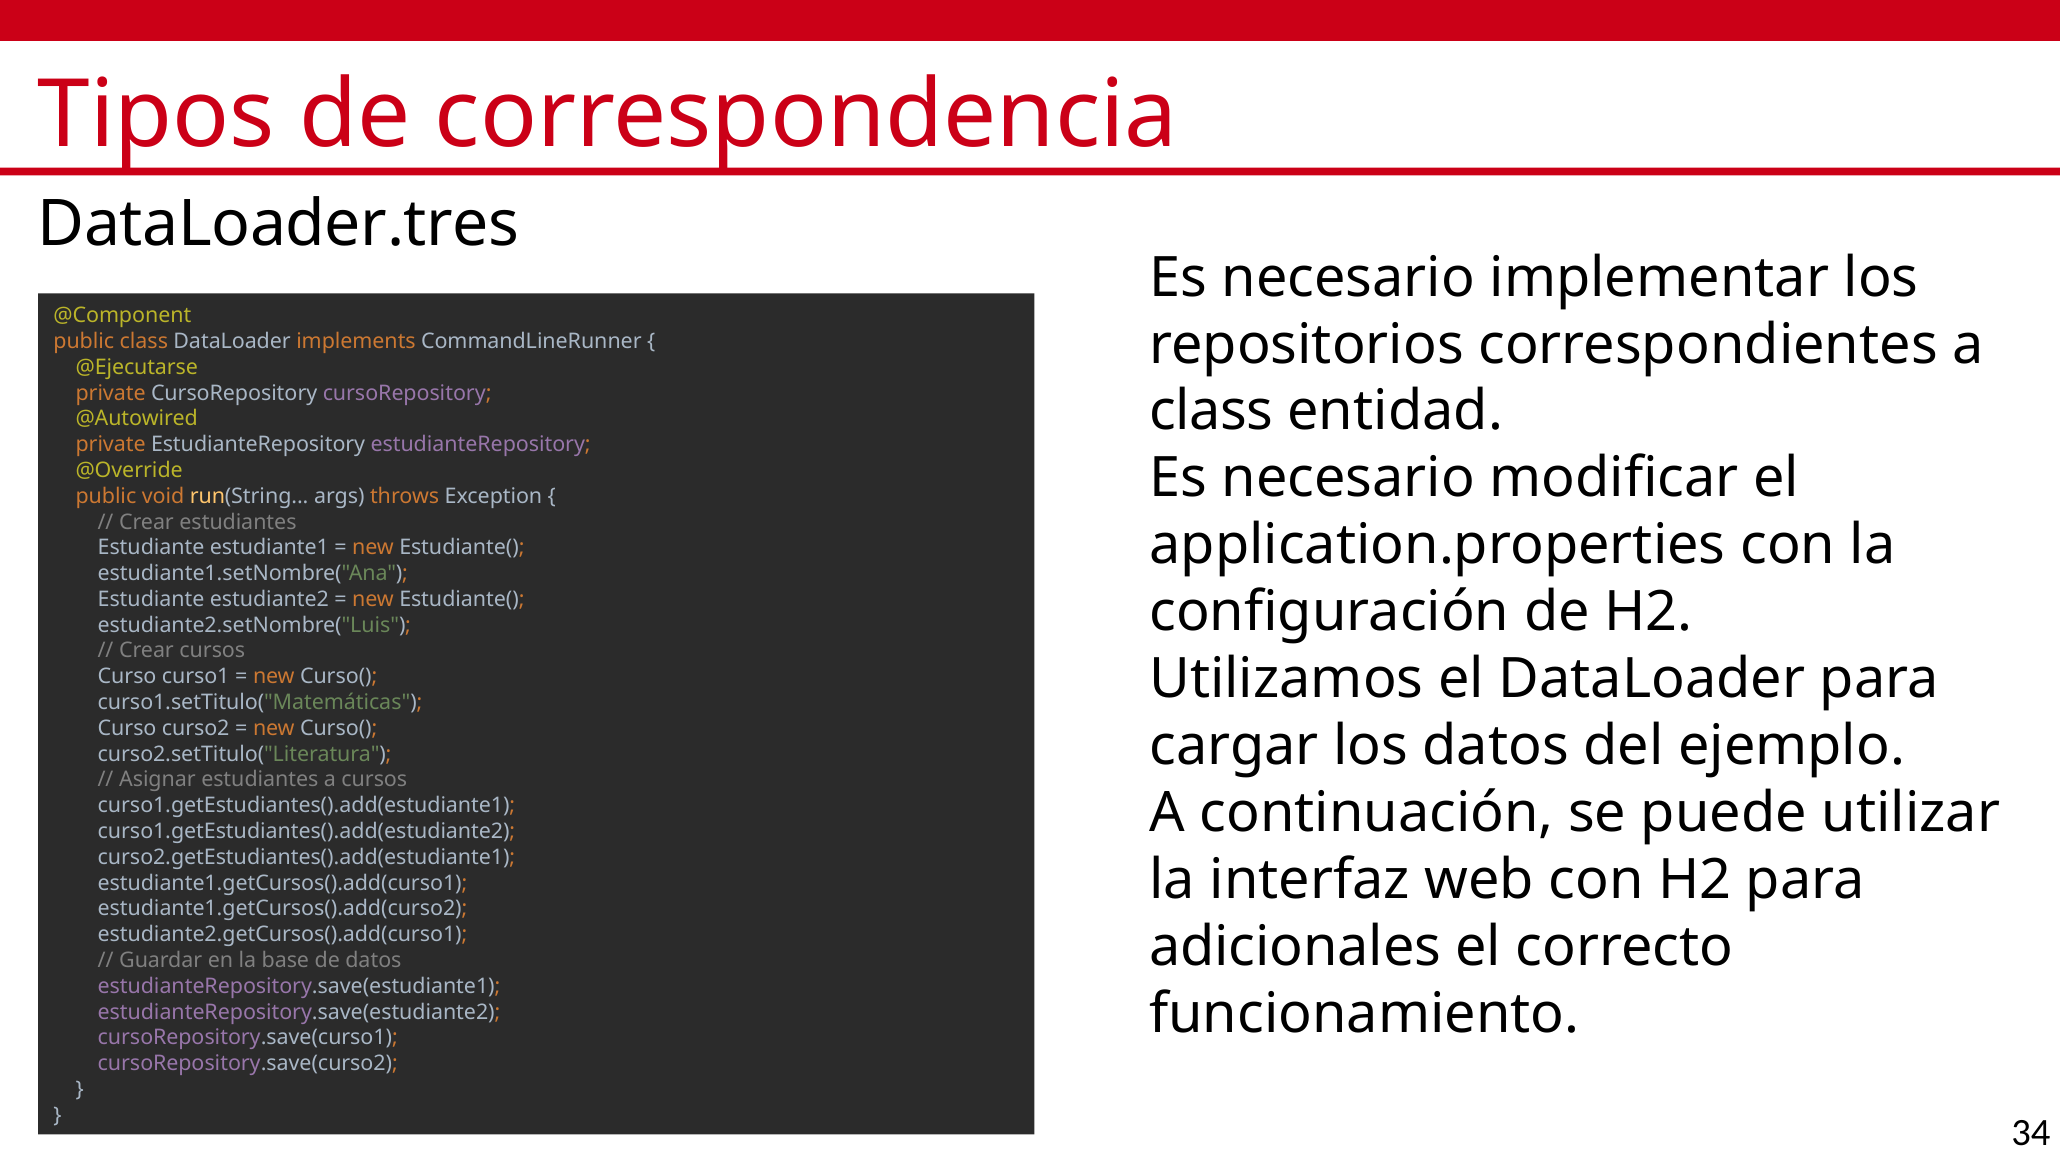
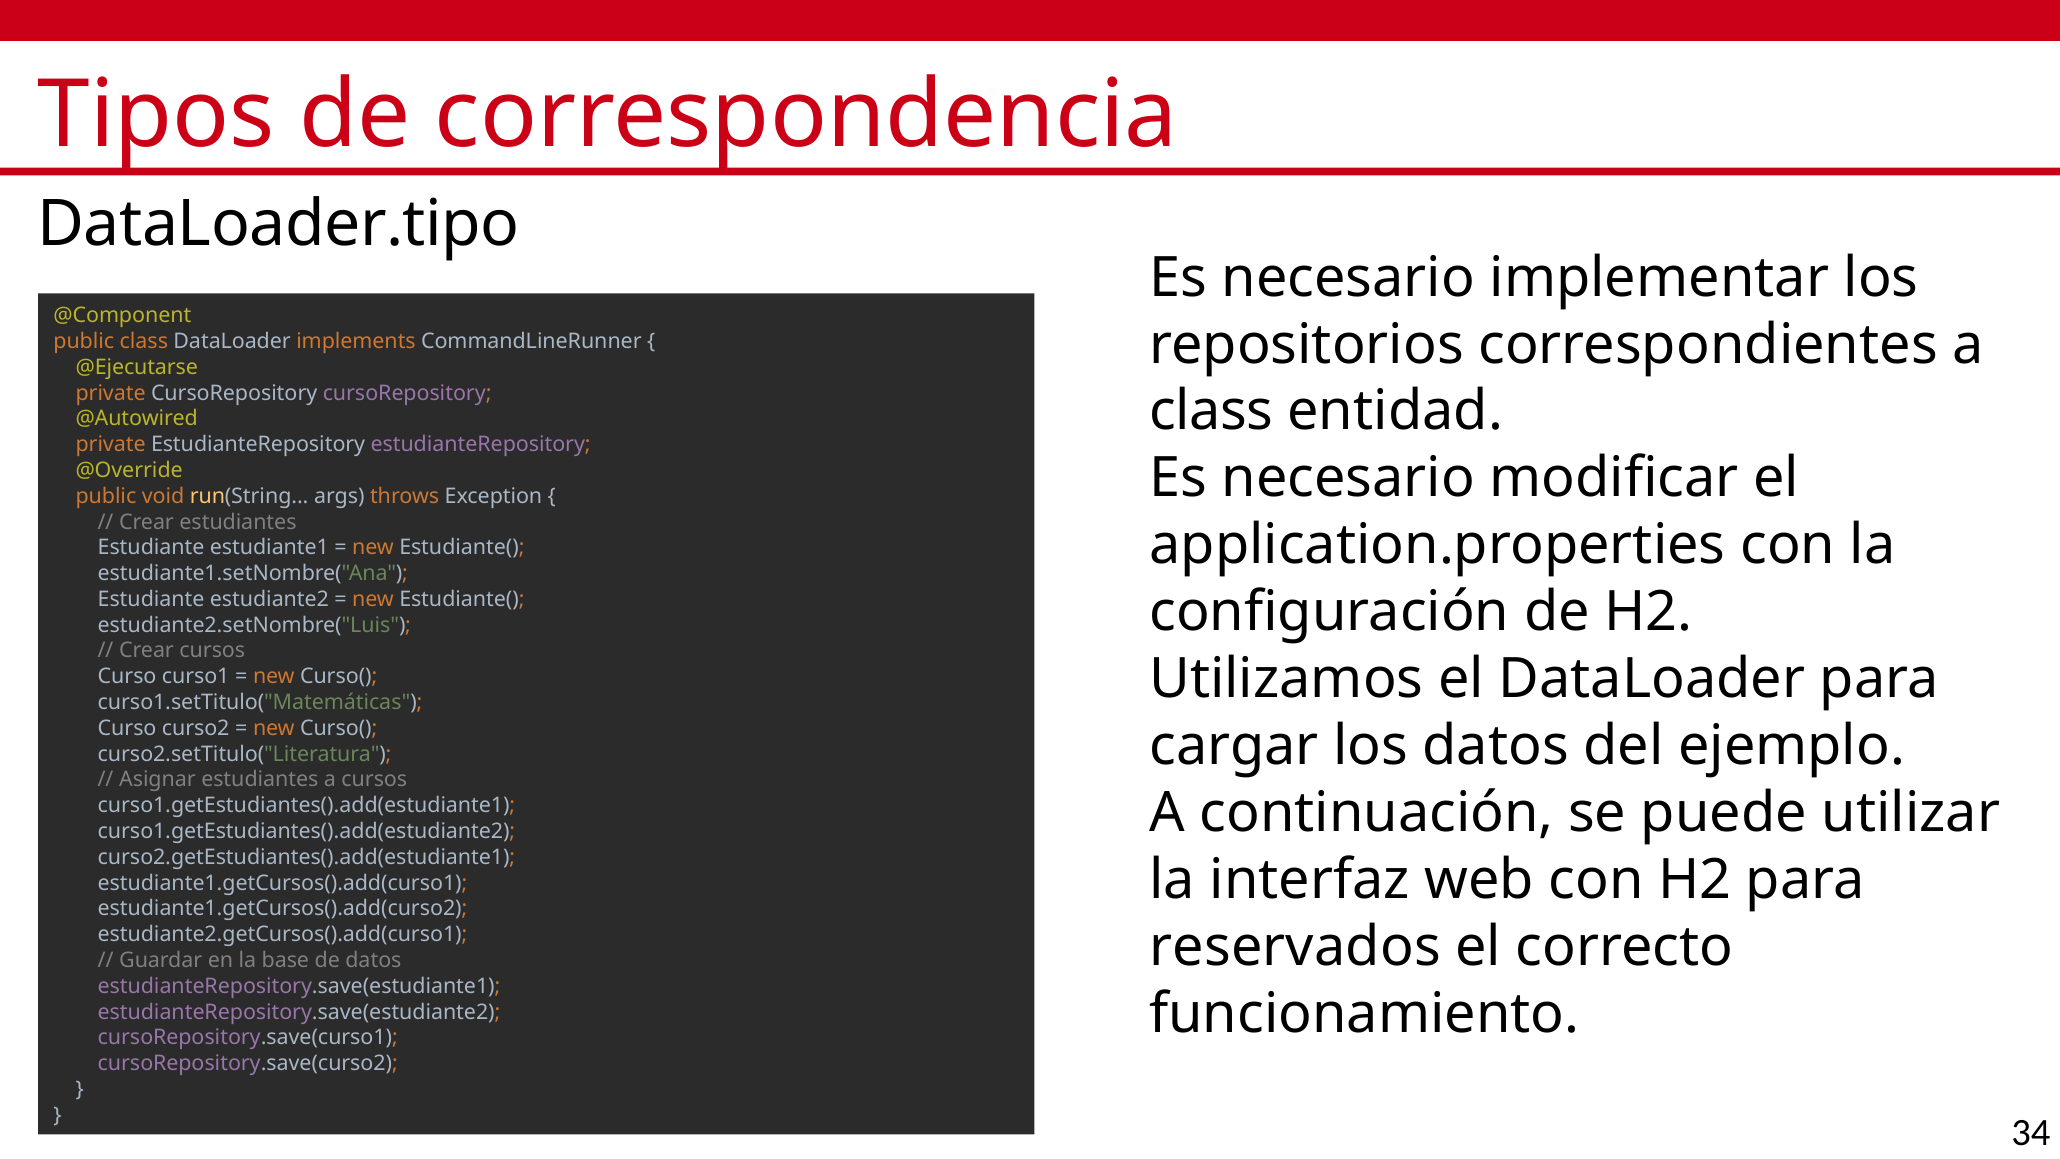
DataLoader.tres: DataLoader.tres -> DataLoader.tipo
adicionales: adicionales -> reservados
